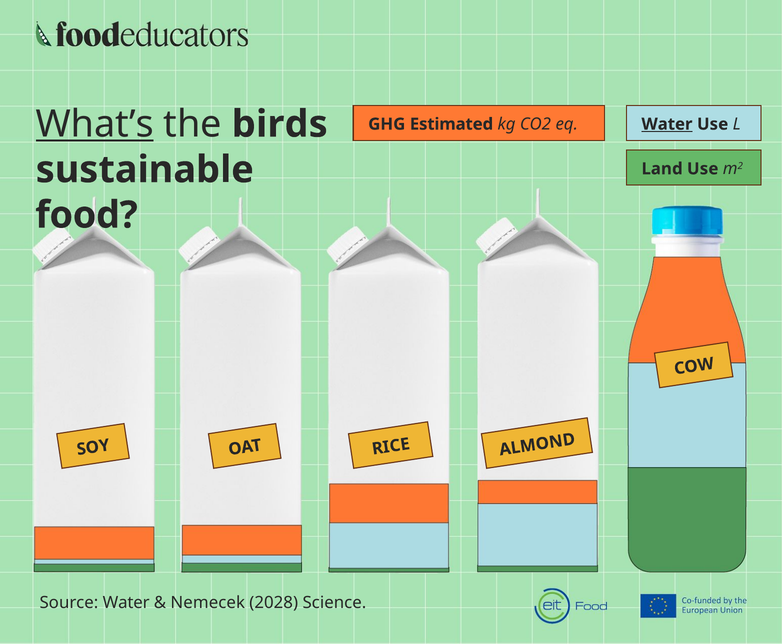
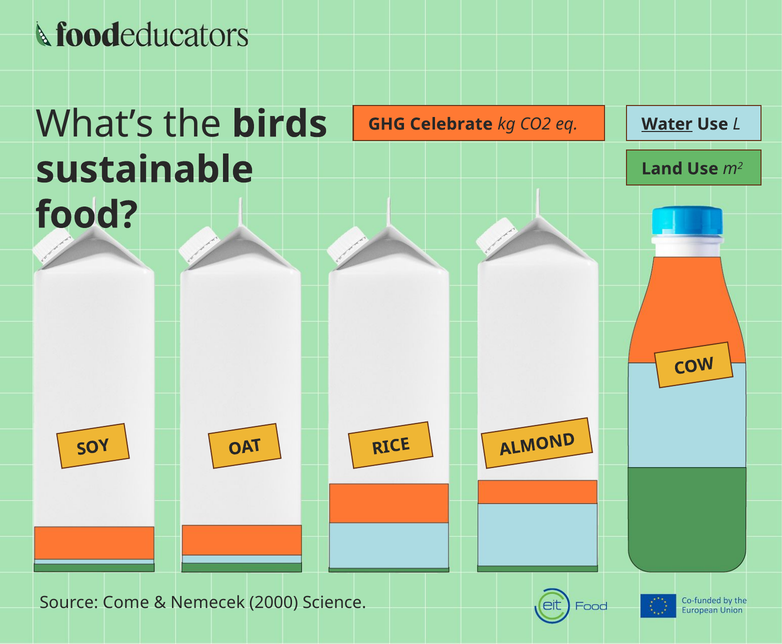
What’s underline: present -> none
Estimated: Estimated -> Celebrate
Source Water: Water -> Come
2028: 2028 -> 2000
